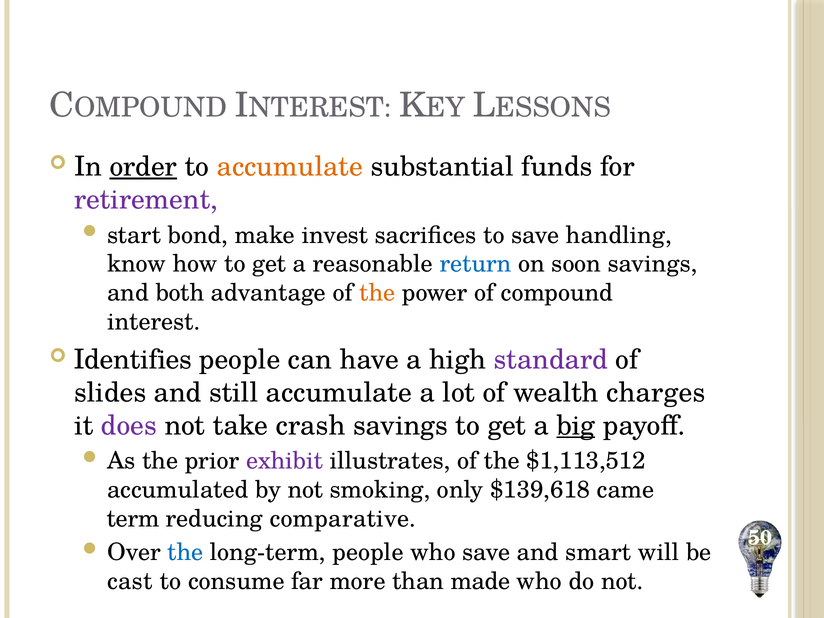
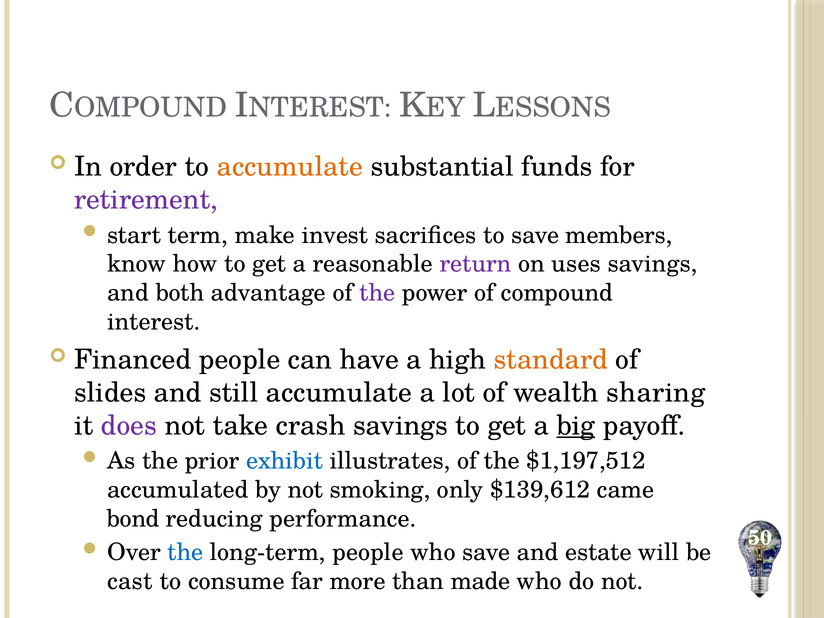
order underline: present -> none
bond: bond -> term
handling: handling -> members
return colour: blue -> purple
soon: soon -> uses
the at (377, 293) colour: orange -> purple
Identifies: Identifies -> Financed
standard colour: purple -> orange
charges: charges -> sharing
exhibit colour: purple -> blue
$1,113,512: $1,113,512 -> $1,197,512
$139,618: $139,618 -> $139,612
term: term -> bond
comparative: comparative -> performance
smart: smart -> estate
